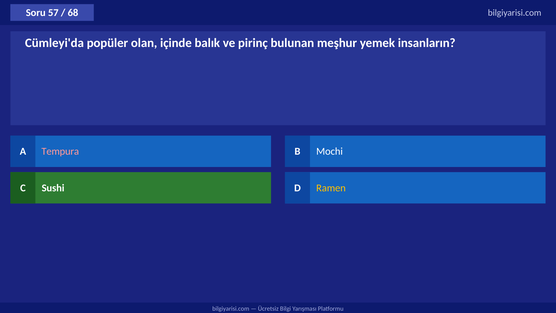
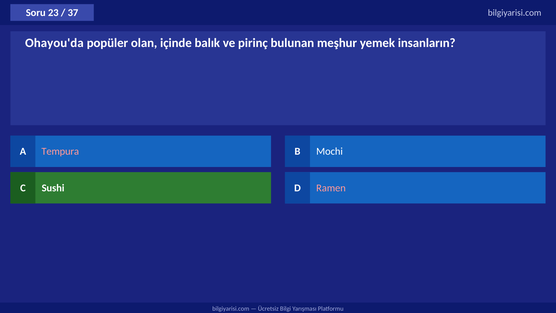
57: 57 -> 23
68: 68 -> 37
Cümleyi'da: Cümleyi'da -> Ohayou'da
Ramen colour: yellow -> pink
